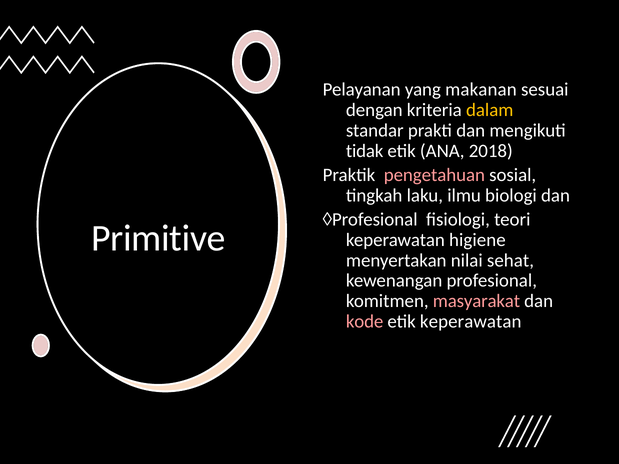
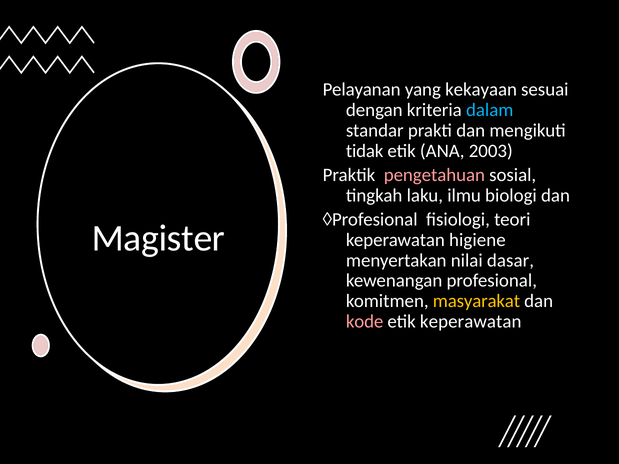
makanan: makanan -> kekayaan
dalam colour: yellow -> light blue
2018: 2018 -> 2003
Primitive: Primitive -> Magister
sehat: sehat -> dasar
masyarakat colour: pink -> yellow
